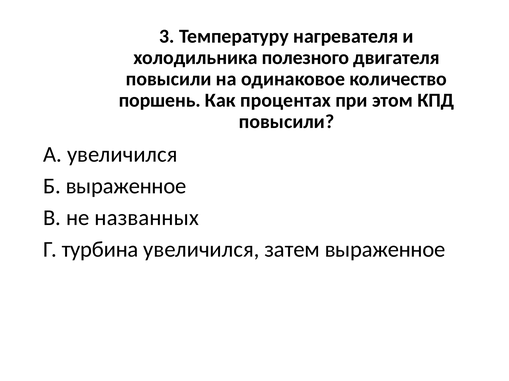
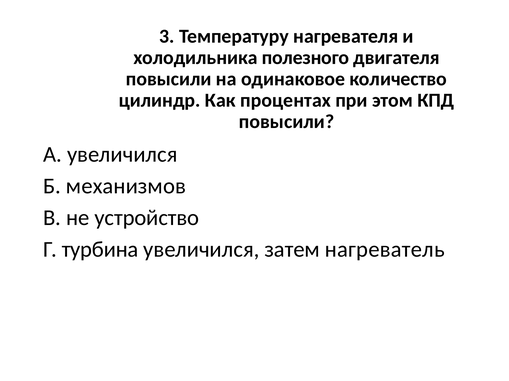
поршень: поршень -> цилиндр
Б выраженное: выраженное -> механизмов
названных: названных -> устройство
затем выраженное: выраженное -> нагреватель
